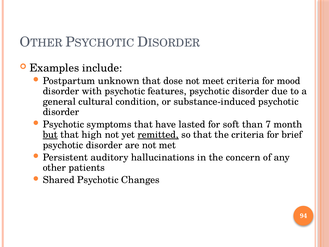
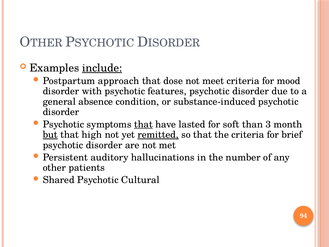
include underline: none -> present
unknown: unknown -> approach
cultural: cultural -> absence
that at (143, 124) underline: none -> present
7: 7 -> 3
concern: concern -> number
Changes: Changes -> Cultural
